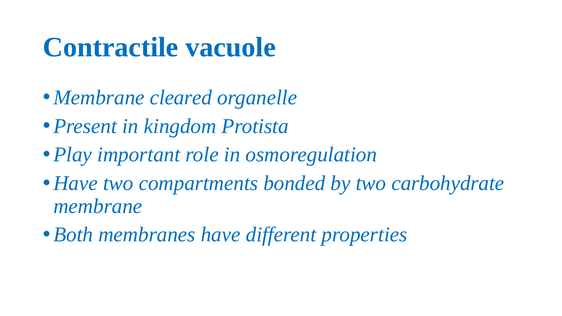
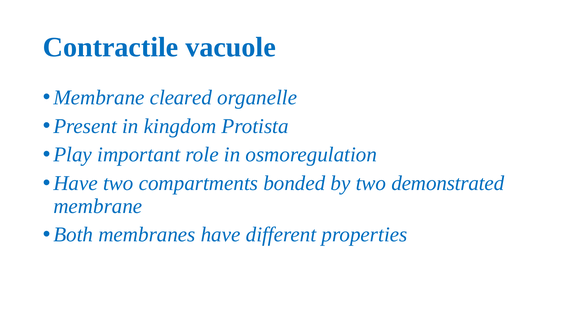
carbohydrate: carbohydrate -> demonstrated
